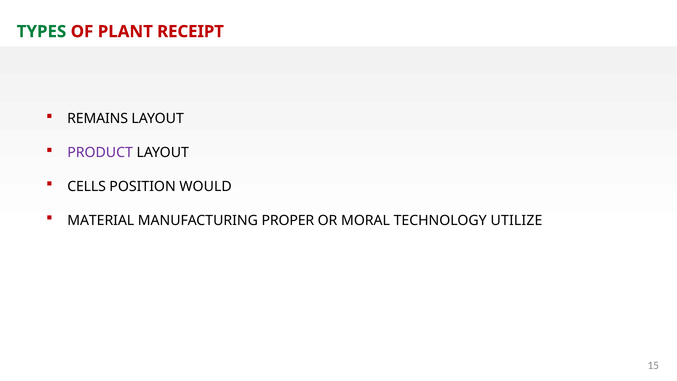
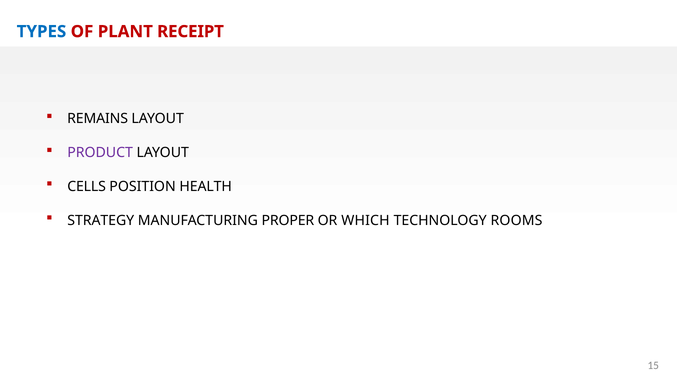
TYPES colour: green -> blue
WOULD: WOULD -> HEALTH
MATERIAL: MATERIAL -> STRATEGY
MORAL: MORAL -> WHICH
UTILIZE: UTILIZE -> ROOMS
